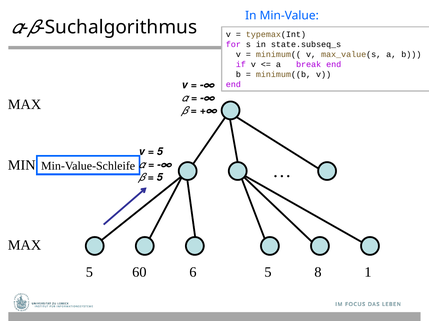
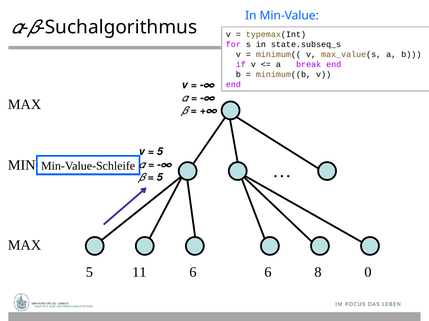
60: 60 -> 11
6 5: 5 -> 6
1: 1 -> 0
